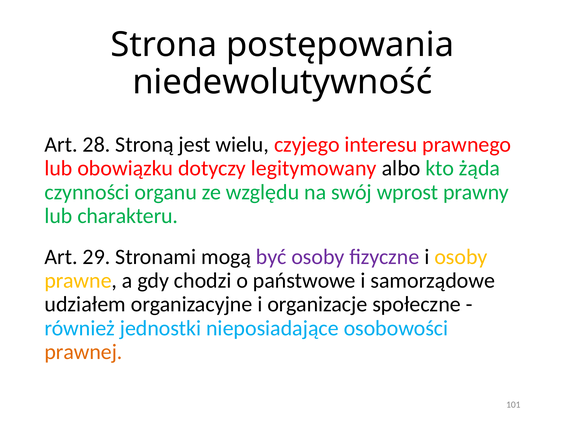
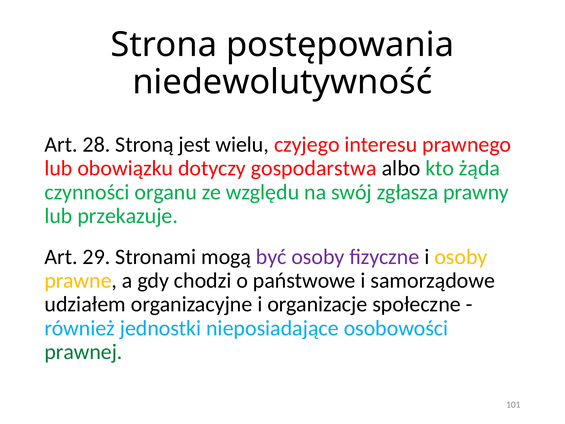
legitymowany: legitymowany -> gospodarstwa
wprost: wprost -> zgłasza
charakteru: charakteru -> przekazuje
prawnej colour: orange -> green
